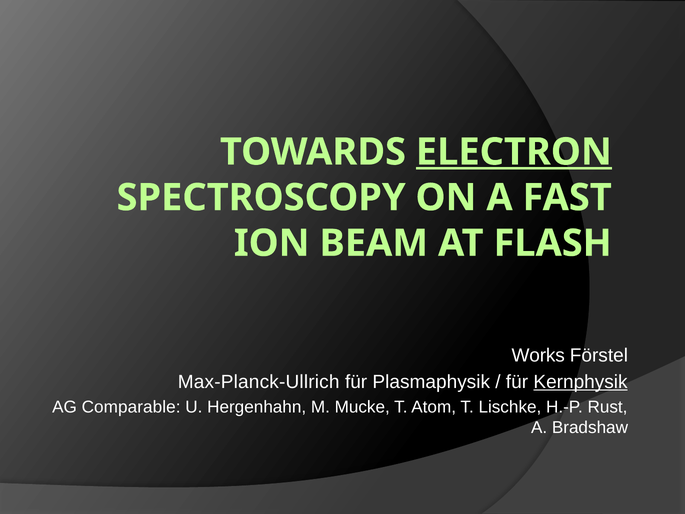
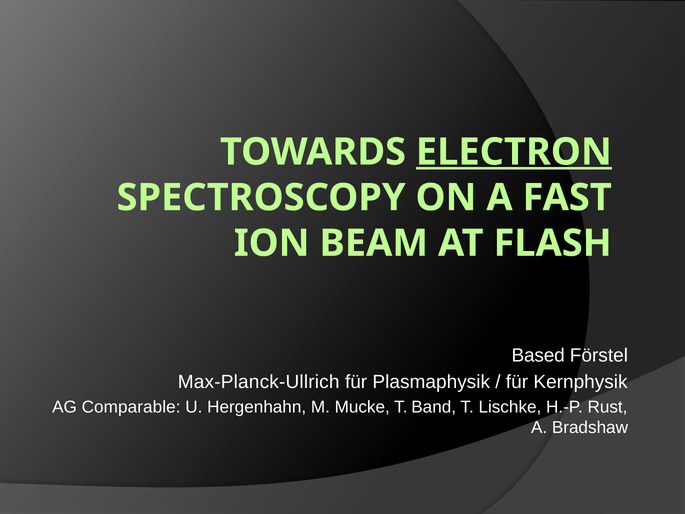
Works: Works -> Based
Kernphysik underline: present -> none
Atom: Atom -> Band
